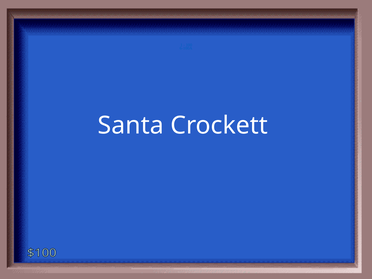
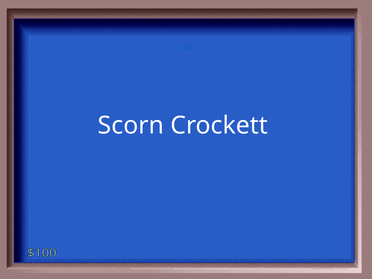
Santa: Santa -> Scorn
